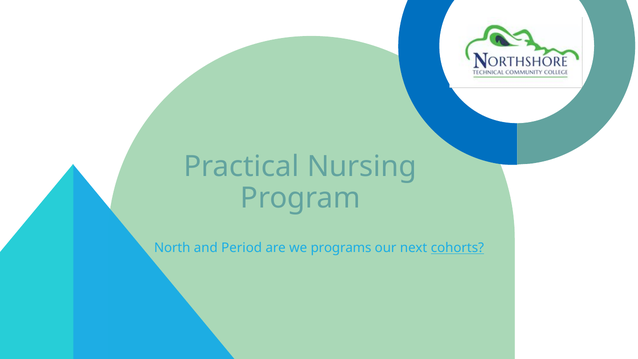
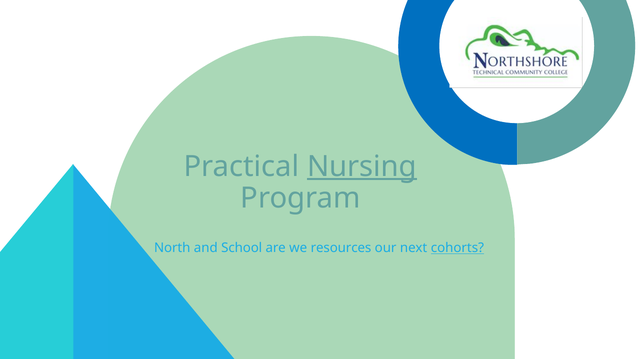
Nursing underline: none -> present
Period: Period -> School
programs: programs -> resources
